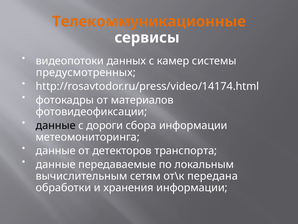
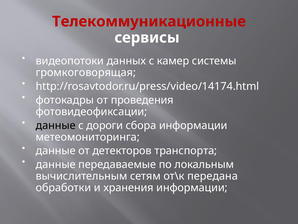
Телекоммуникационные colour: orange -> red
предусмотренных: предусмотренных -> громкоговорящая
материалов: материалов -> проведения
